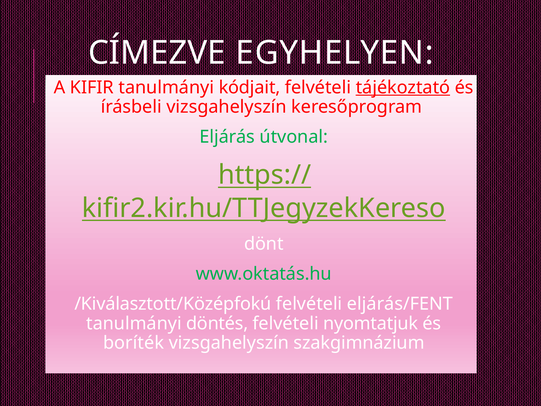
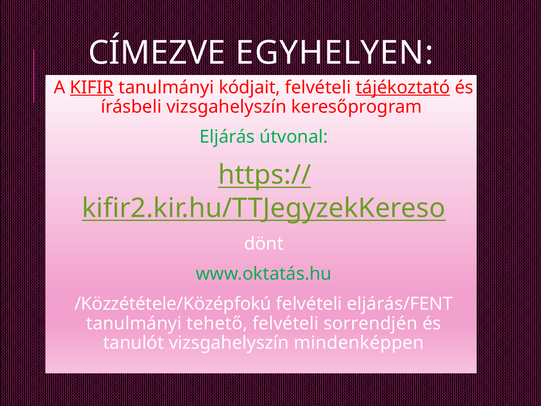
KIFIR underline: none -> present
/Kiválasztott/Középfokú: /Kiválasztott/Középfokú -> /Közzététele/Középfokú
döntés: döntés -> tehető
nyomtatjuk: nyomtatjuk -> sorrendjén
boríték: boríték -> tanulót
szakgimnázium: szakgimnázium -> mindenképpen
